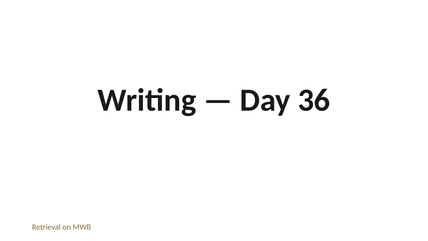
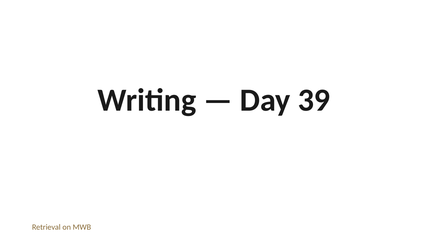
36: 36 -> 39
